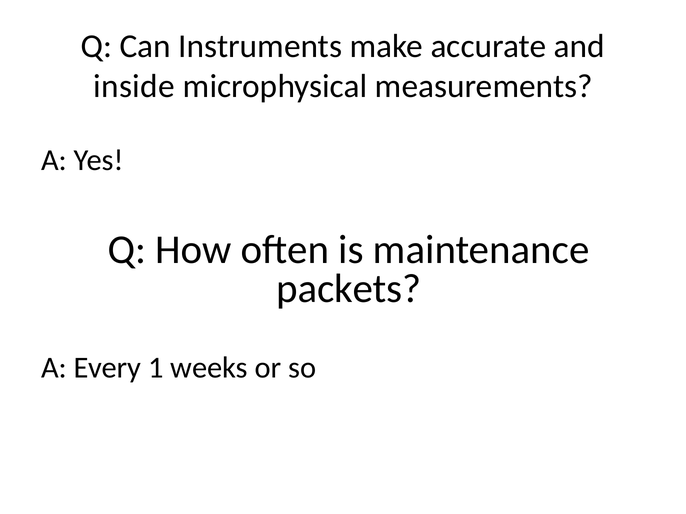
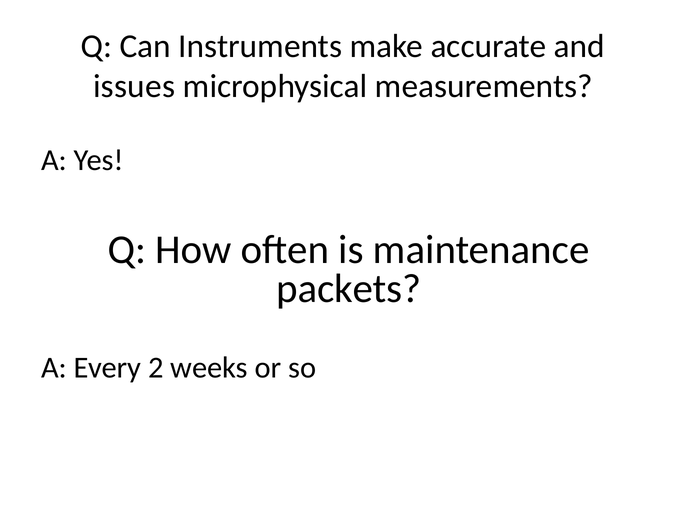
inside: inside -> issues
1: 1 -> 2
